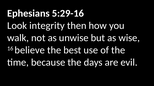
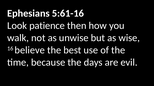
5:29-16: 5:29-16 -> 5:61-16
integrity: integrity -> patience
